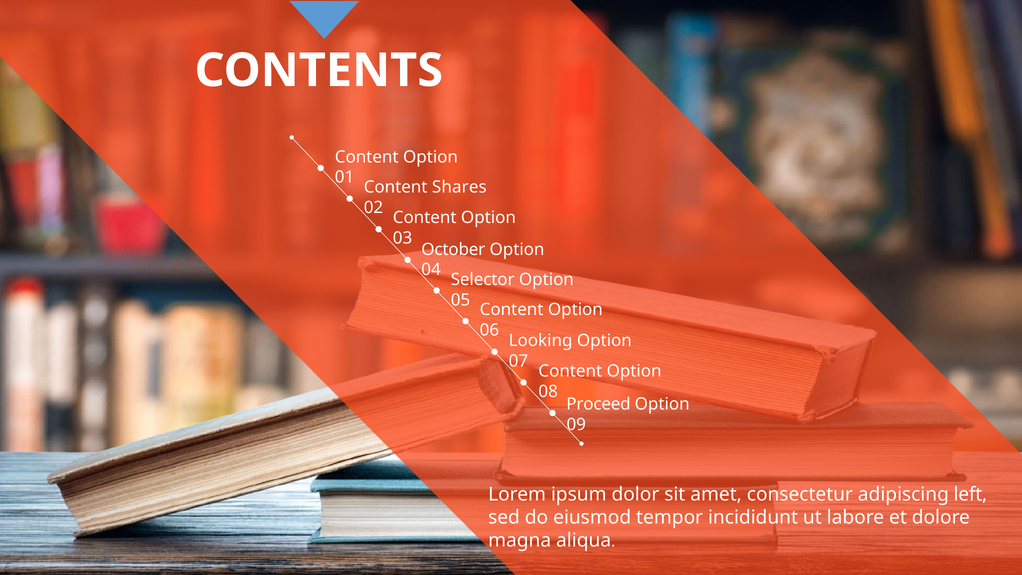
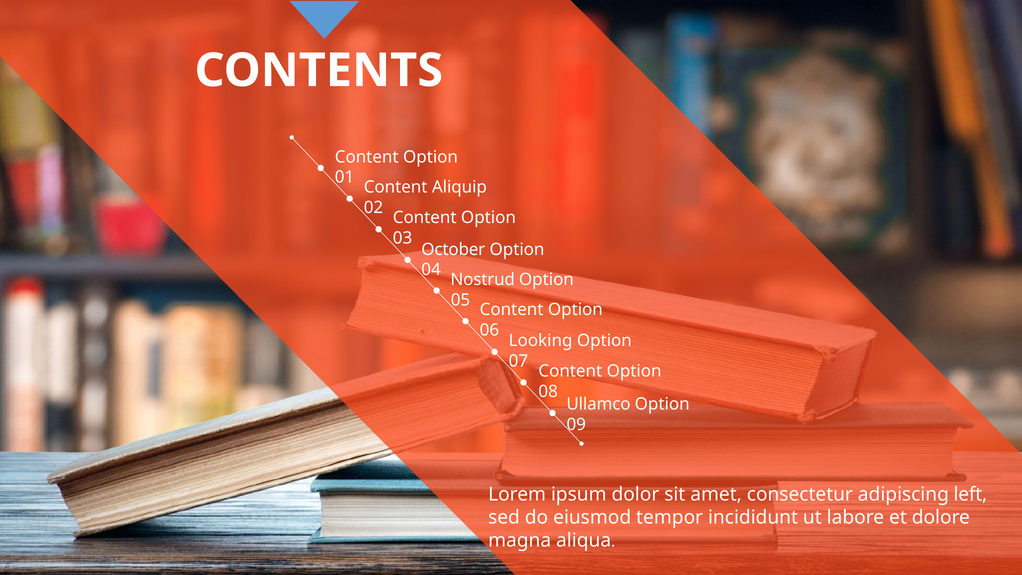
Shares: Shares -> Aliquip
Selector: Selector -> Nostrud
Proceed: Proceed -> Ullamco
